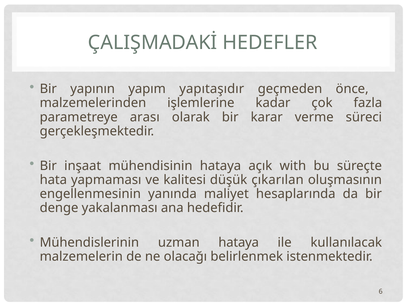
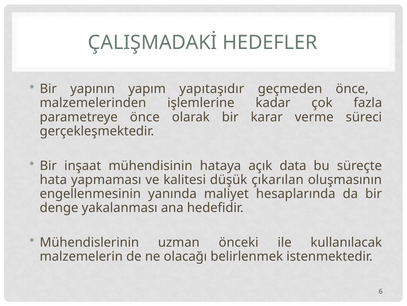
parametreye arası: arası -> önce
with: with -> data
uzman hataya: hataya -> önceki
